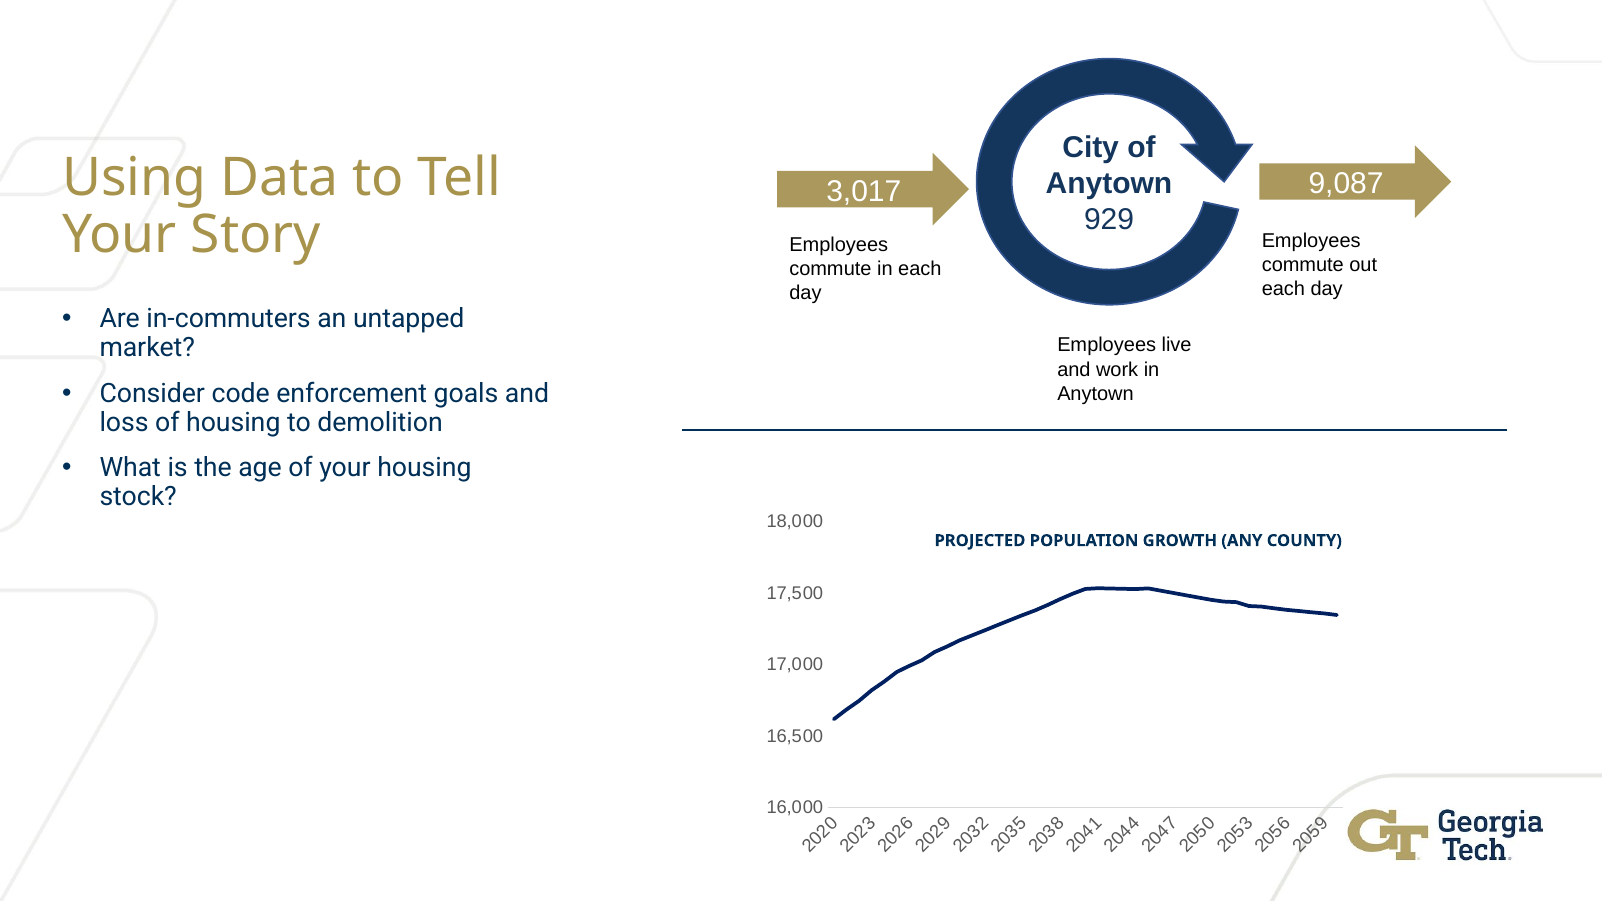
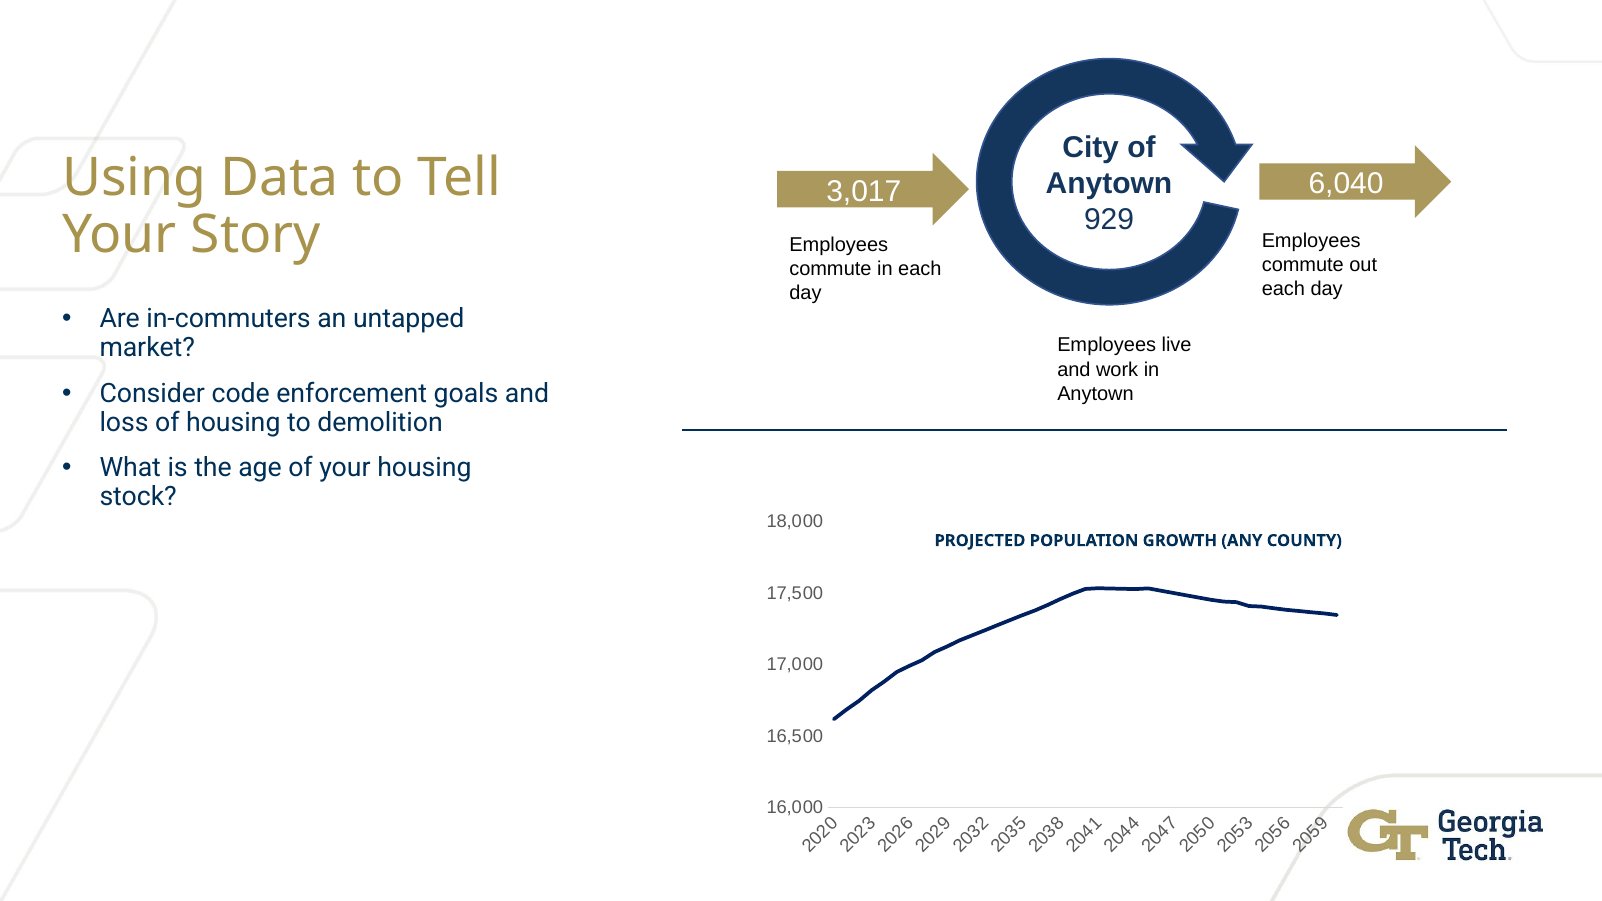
9,087: 9,087 -> 6,040
